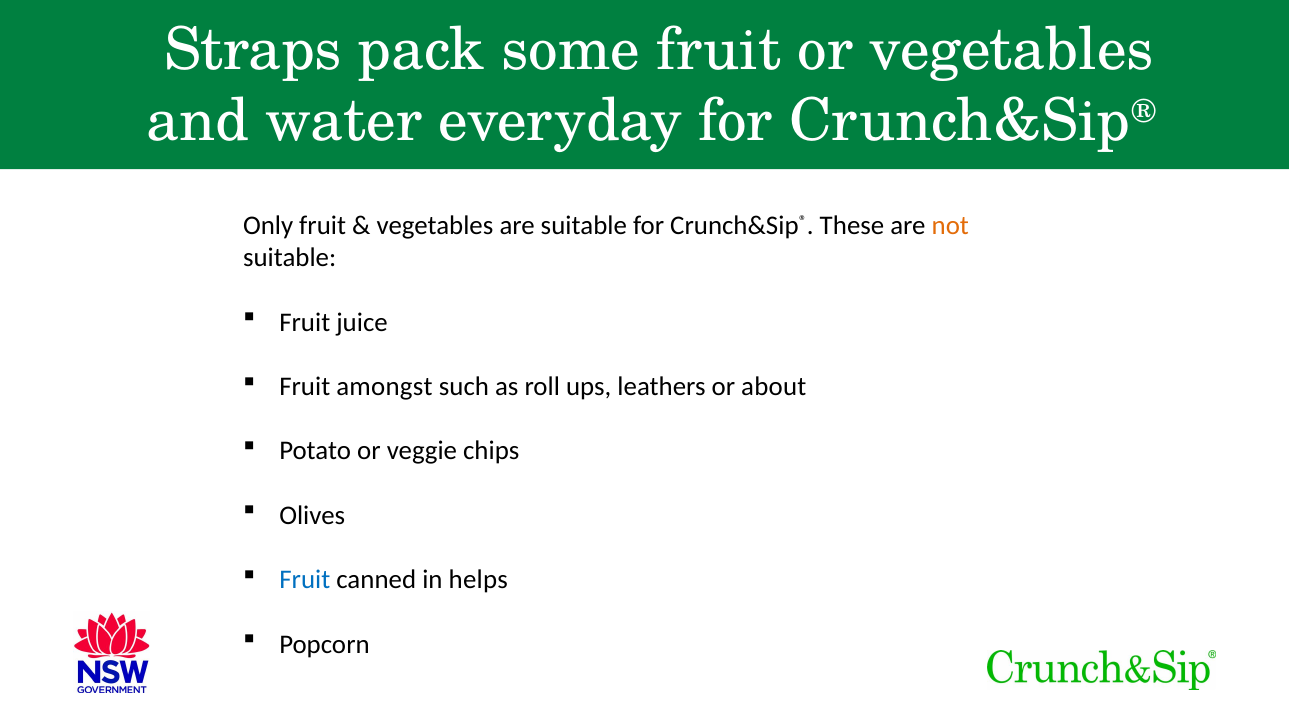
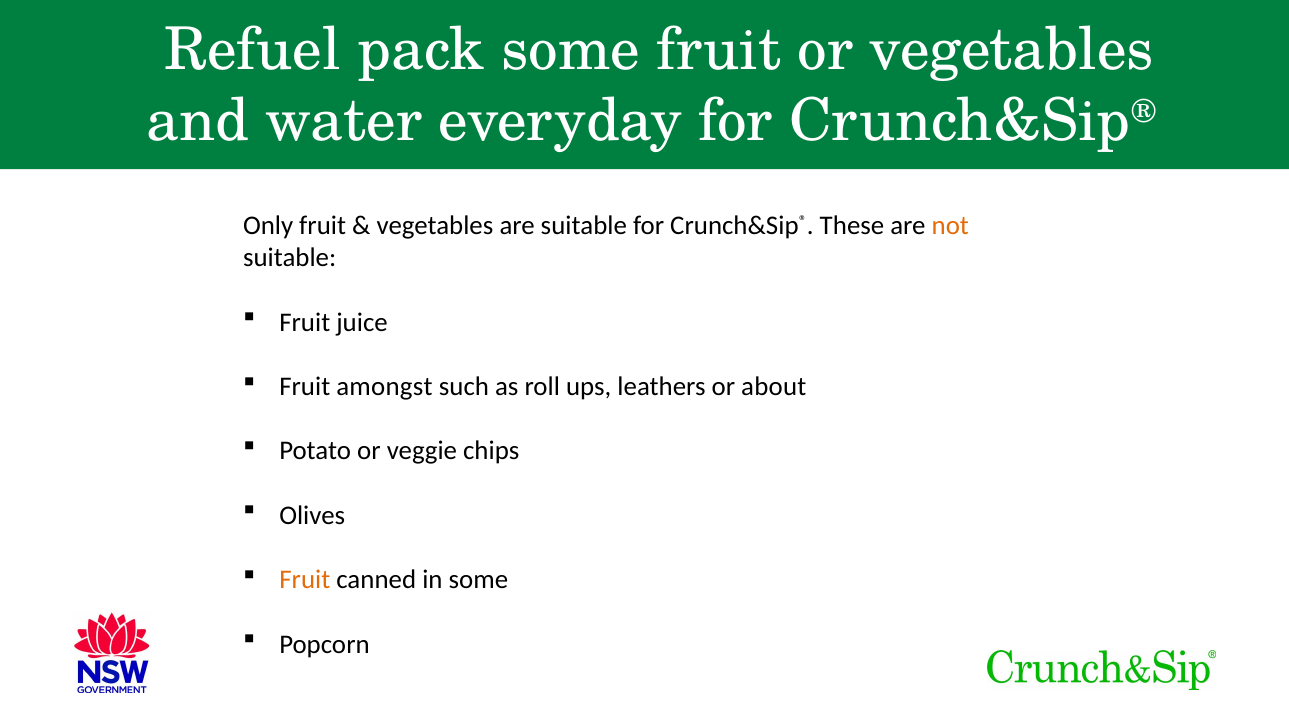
Straps: Straps -> Refuel
Fruit at (305, 580) colour: blue -> orange
in helps: helps -> some
